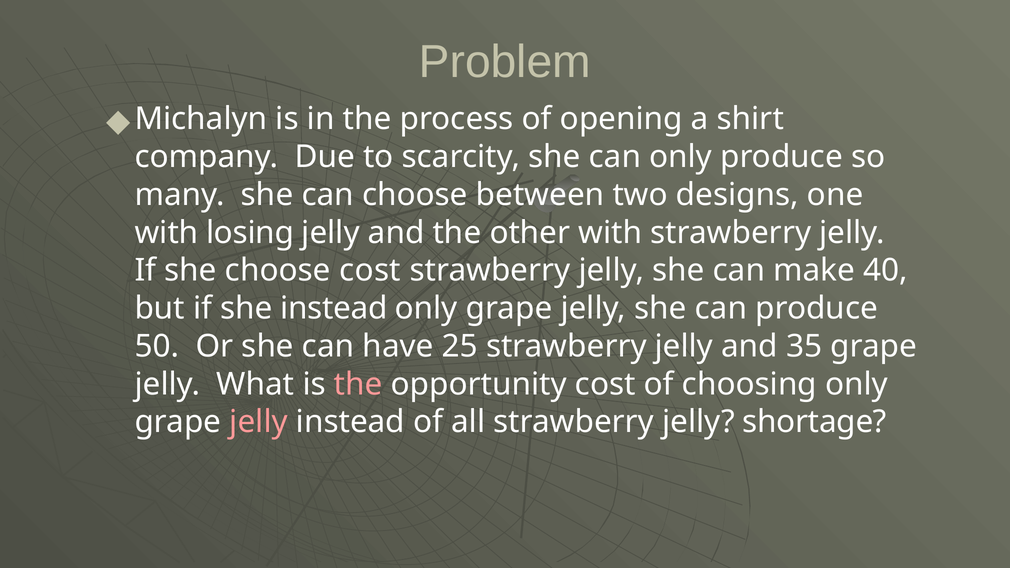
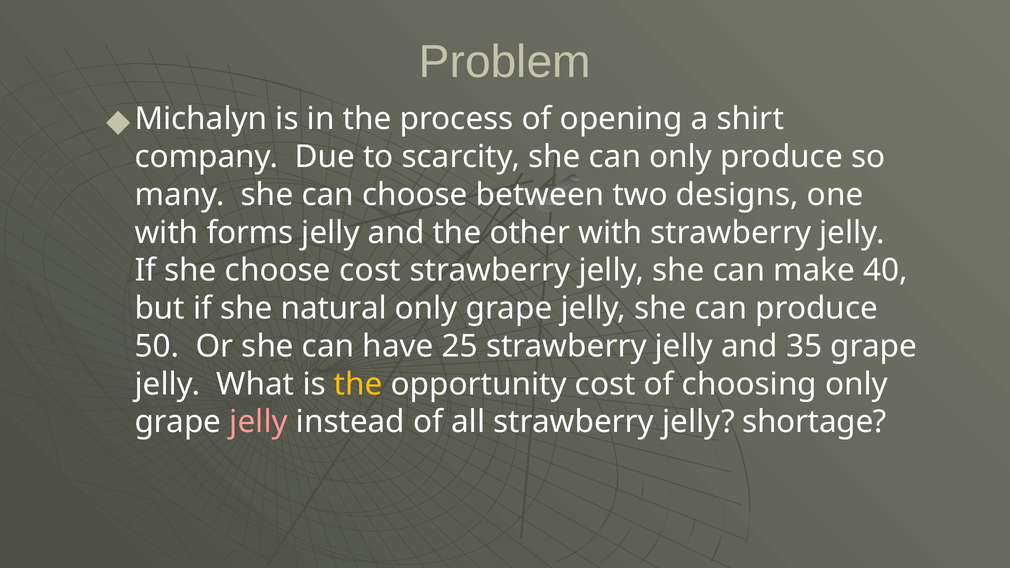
losing: losing -> forms
she instead: instead -> natural
the at (358, 384) colour: pink -> yellow
